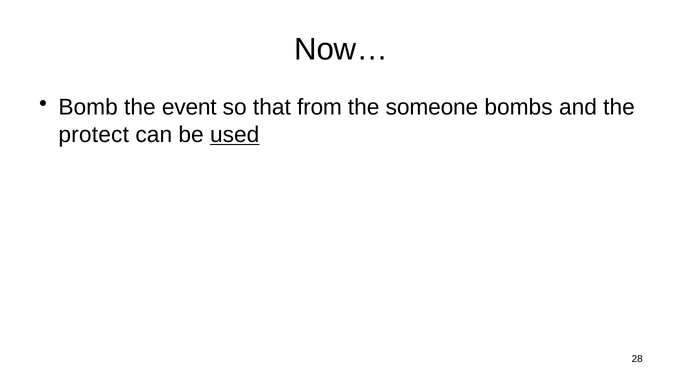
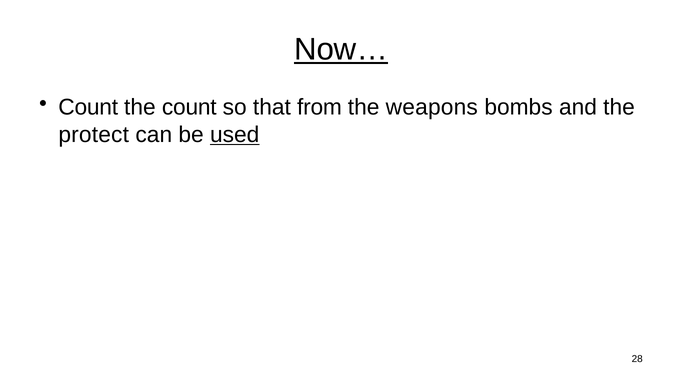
Now… underline: none -> present
Bomb at (88, 107): Bomb -> Count
the event: event -> count
someone: someone -> weapons
